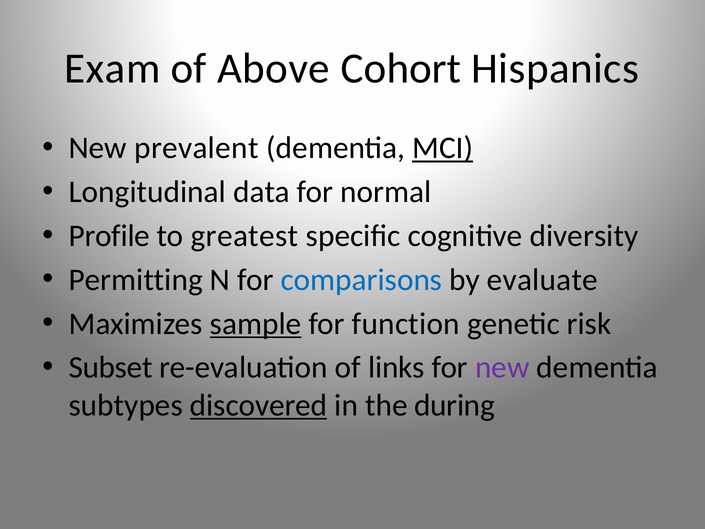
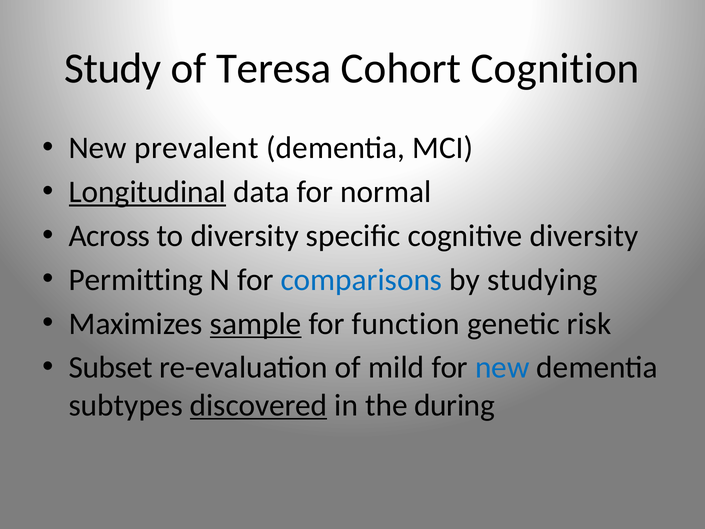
Exam: Exam -> Study
Above: Above -> Teresa
Hispanics: Hispanics -> Cognition
MCI underline: present -> none
Longitudinal underline: none -> present
Profile: Profile -> Across
to greatest: greatest -> diversity
evaluate: evaluate -> studying
links: links -> mild
new at (502, 367) colour: purple -> blue
